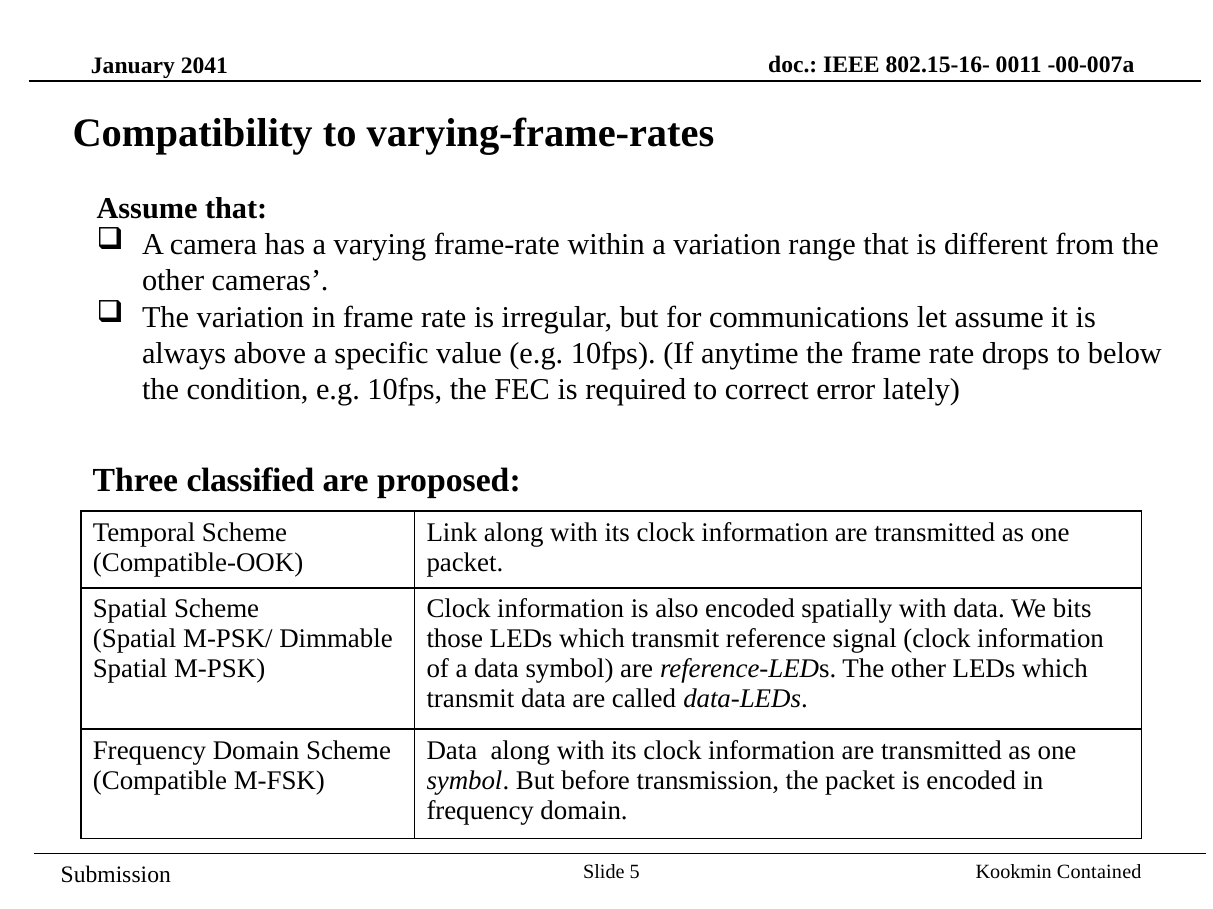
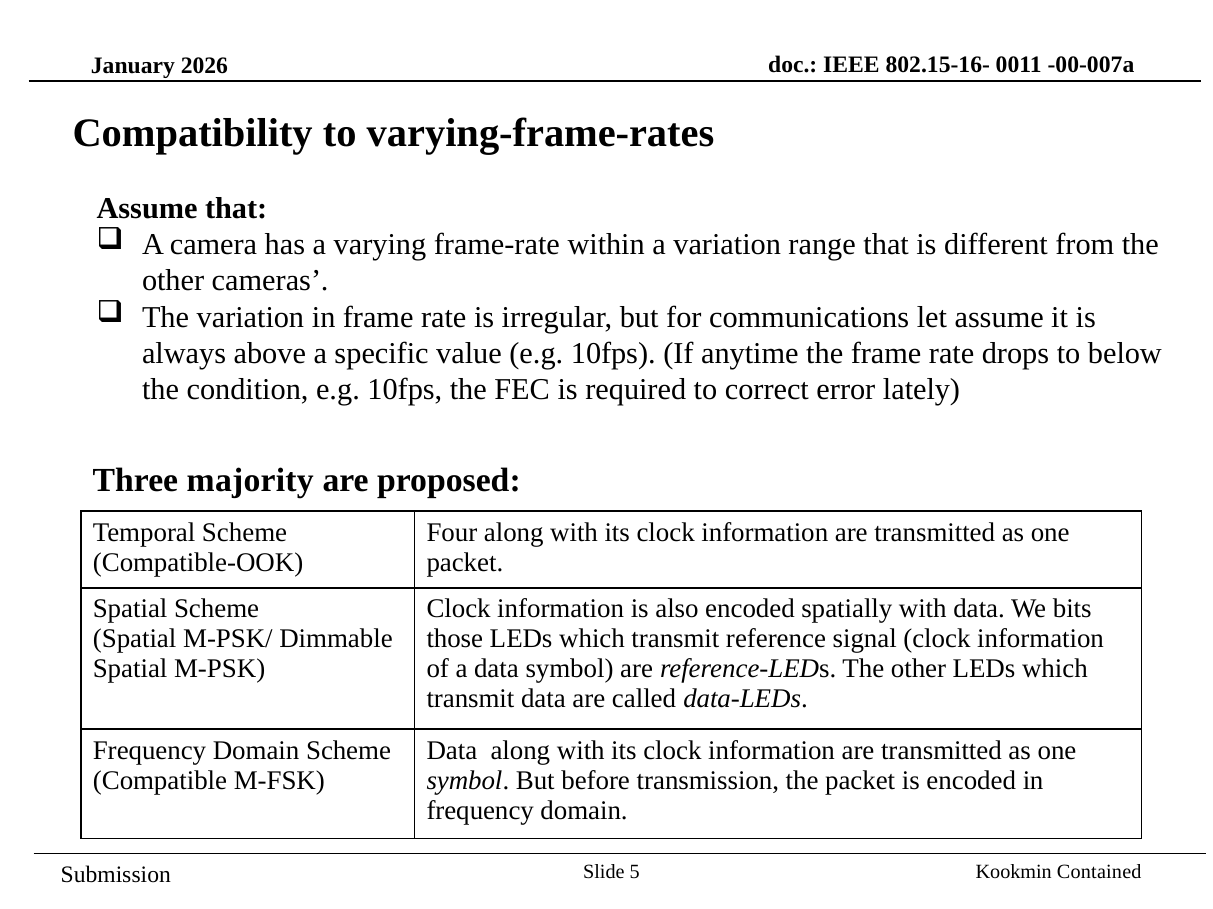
2041: 2041 -> 2026
classified: classified -> majority
Link: Link -> Four
